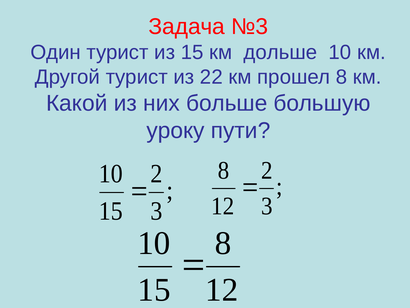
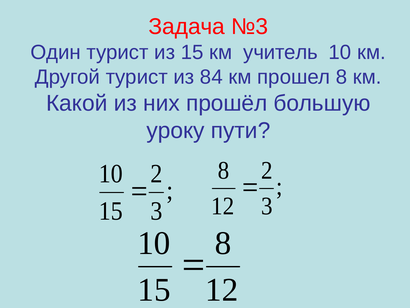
дольше: дольше -> учитель
22: 22 -> 84
больше: больше -> прошёл
